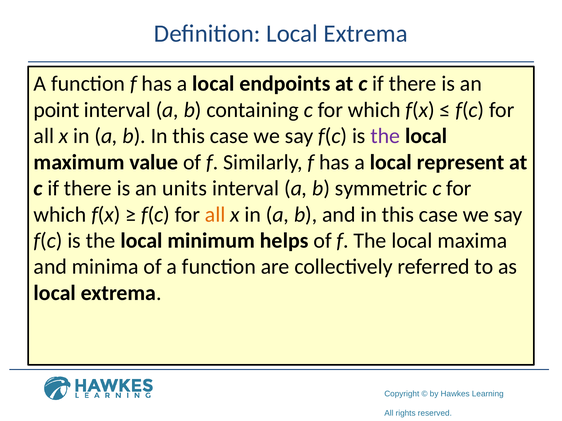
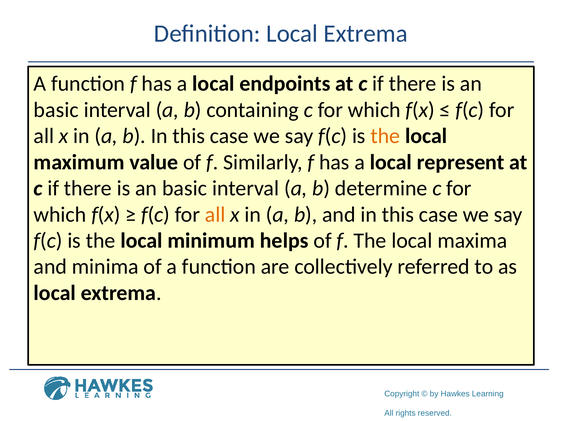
point at (56, 110): point -> basic
the at (385, 136) colour: purple -> orange
units at (185, 189): units -> basic
symmetric: symmetric -> determine
